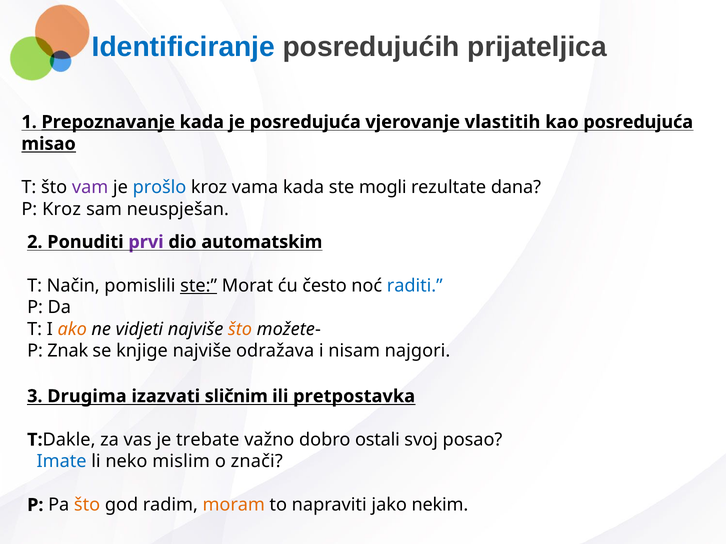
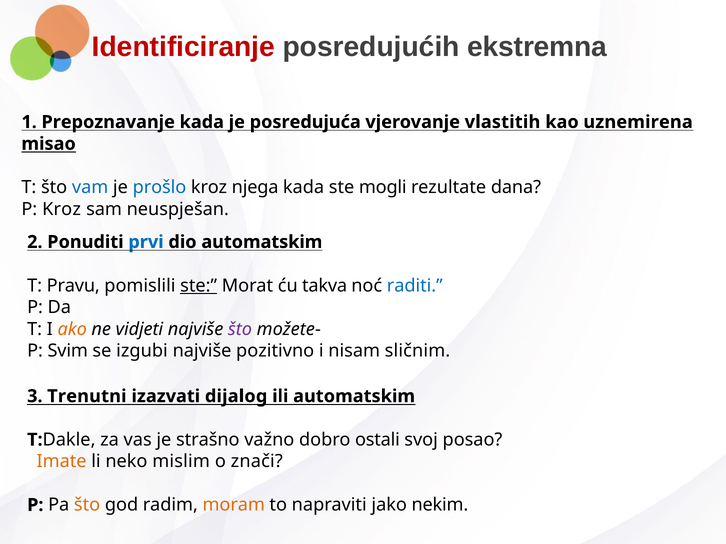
Identificiranje colour: blue -> red
prijateljica: prijateljica -> ekstremna
Prepoznavanje underline: present -> none
kao posredujuća: posredujuća -> uznemirena
vam colour: purple -> blue
vama: vama -> njega
prvi colour: purple -> blue
Način: Način -> Pravu
često: često -> takva
što at (240, 329) colour: orange -> purple
Znak: Znak -> Svim
knjige: knjige -> izgubi
odražava: odražava -> pozitivno
najgori: najgori -> sličnim
Drugima: Drugima -> Trenutni
sličnim: sličnim -> dijalog
ili pretpostavka: pretpostavka -> automatskim
trebate: trebate -> strašno
Imate colour: blue -> orange
